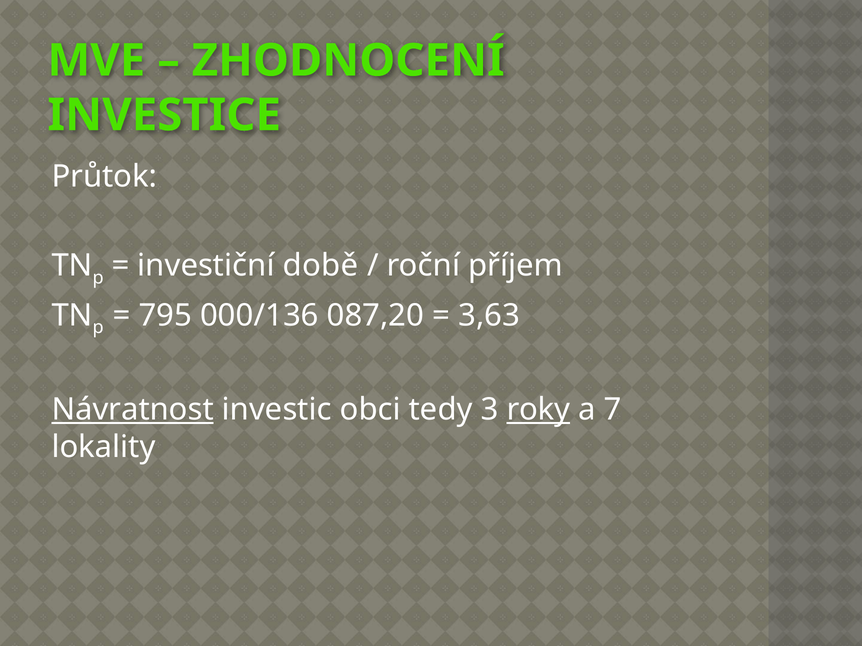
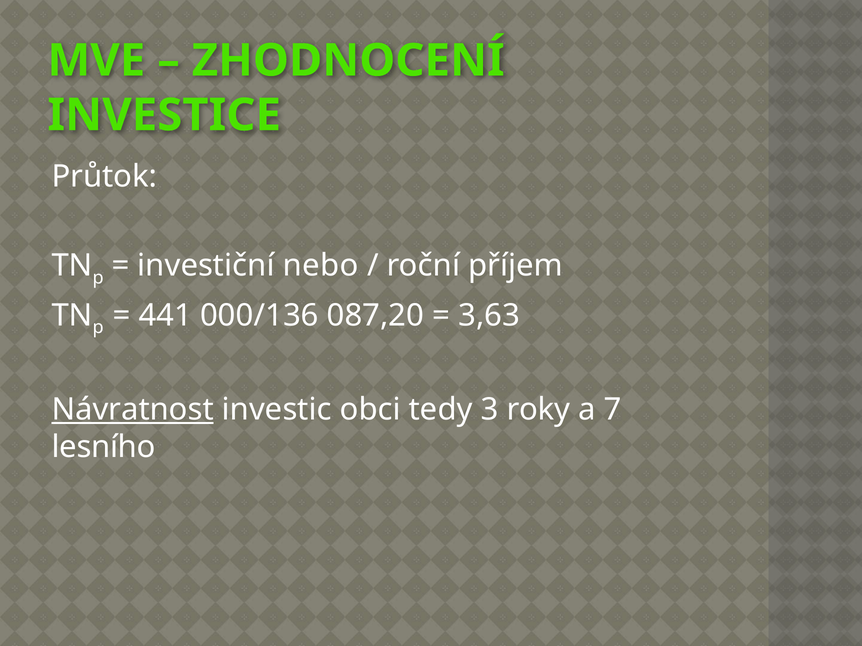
době: době -> nebo
795: 795 -> 441
roky underline: present -> none
lokality: lokality -> lesního
